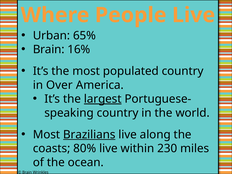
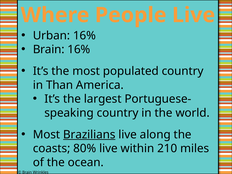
Urban 65%: 65% -> 16%
Over: Over -> Than
largest underline: present -> none
230: 230 -> 210
